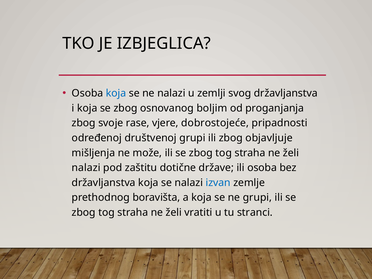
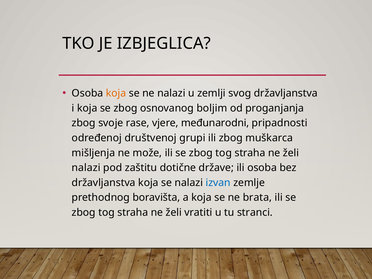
koja at (116, 93) colour: blue -> orange
dobrostojeće: dobrostojeće -> međunarodni
objavljuje: objavljuje -> muškarca
ne grupi: grupi -> brata
